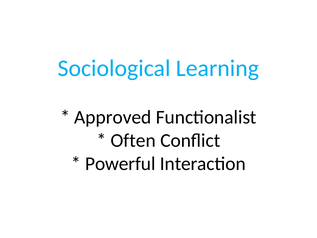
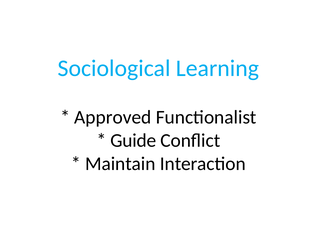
Often: Often -> Guide
Powerful: Powerful -> Maintain
